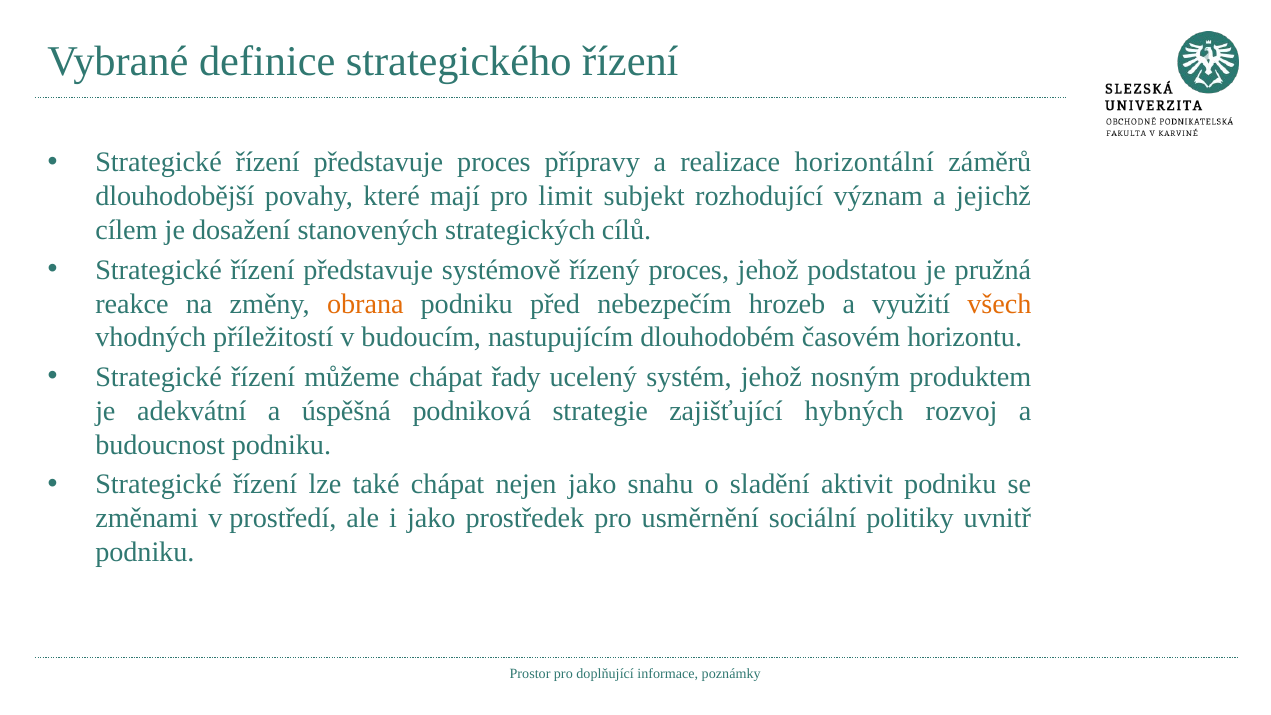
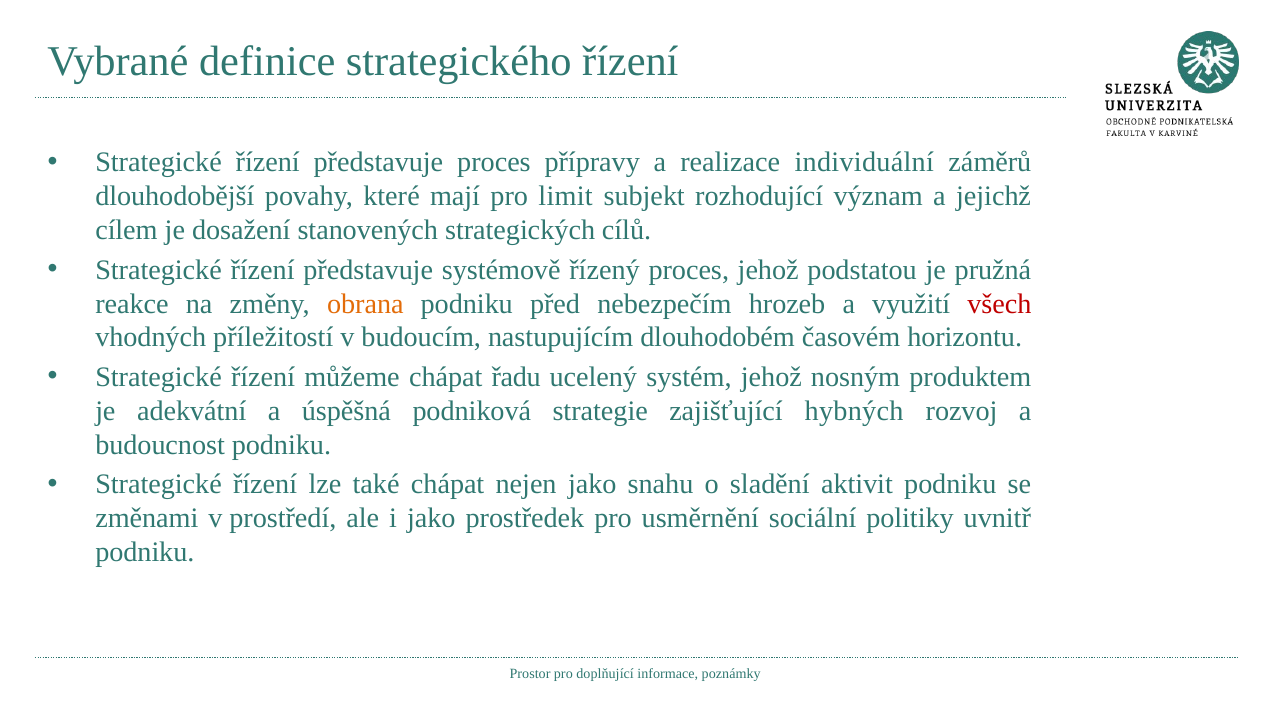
horizontální: horizontální -> individuální
všech colour: orange -> red
řady: řady -> řadu
